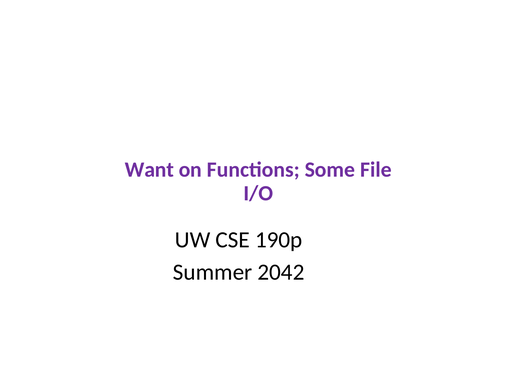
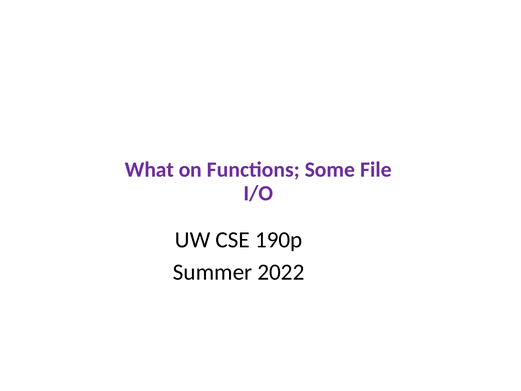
Want: Want -> What
2042: 2042 -> 2022
